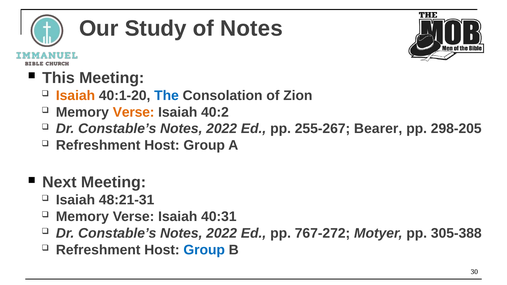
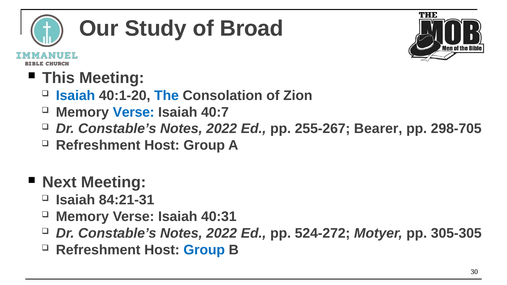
of Notes: Notes -> Broad
Isaiah at (75, 96) colour: orange -> blue
Verse at (134, 112) colour: orange -> blue
40:2: 40:2 -> 40:7
298-205: 298-205 -> 298-705
48:21-31: 48:21-31 -> 84:21-31
767-272: 767-272 -> 524-272
305-388: 305-388 -> 305-305
